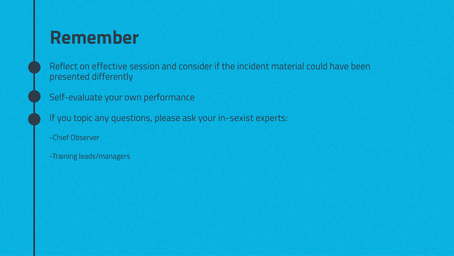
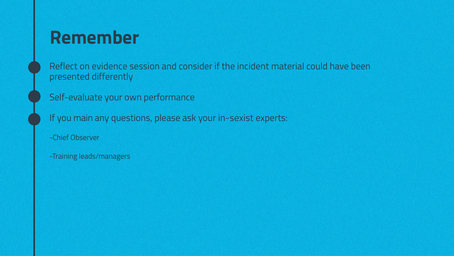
effective: effective -> evidence
topic: topic -> main
